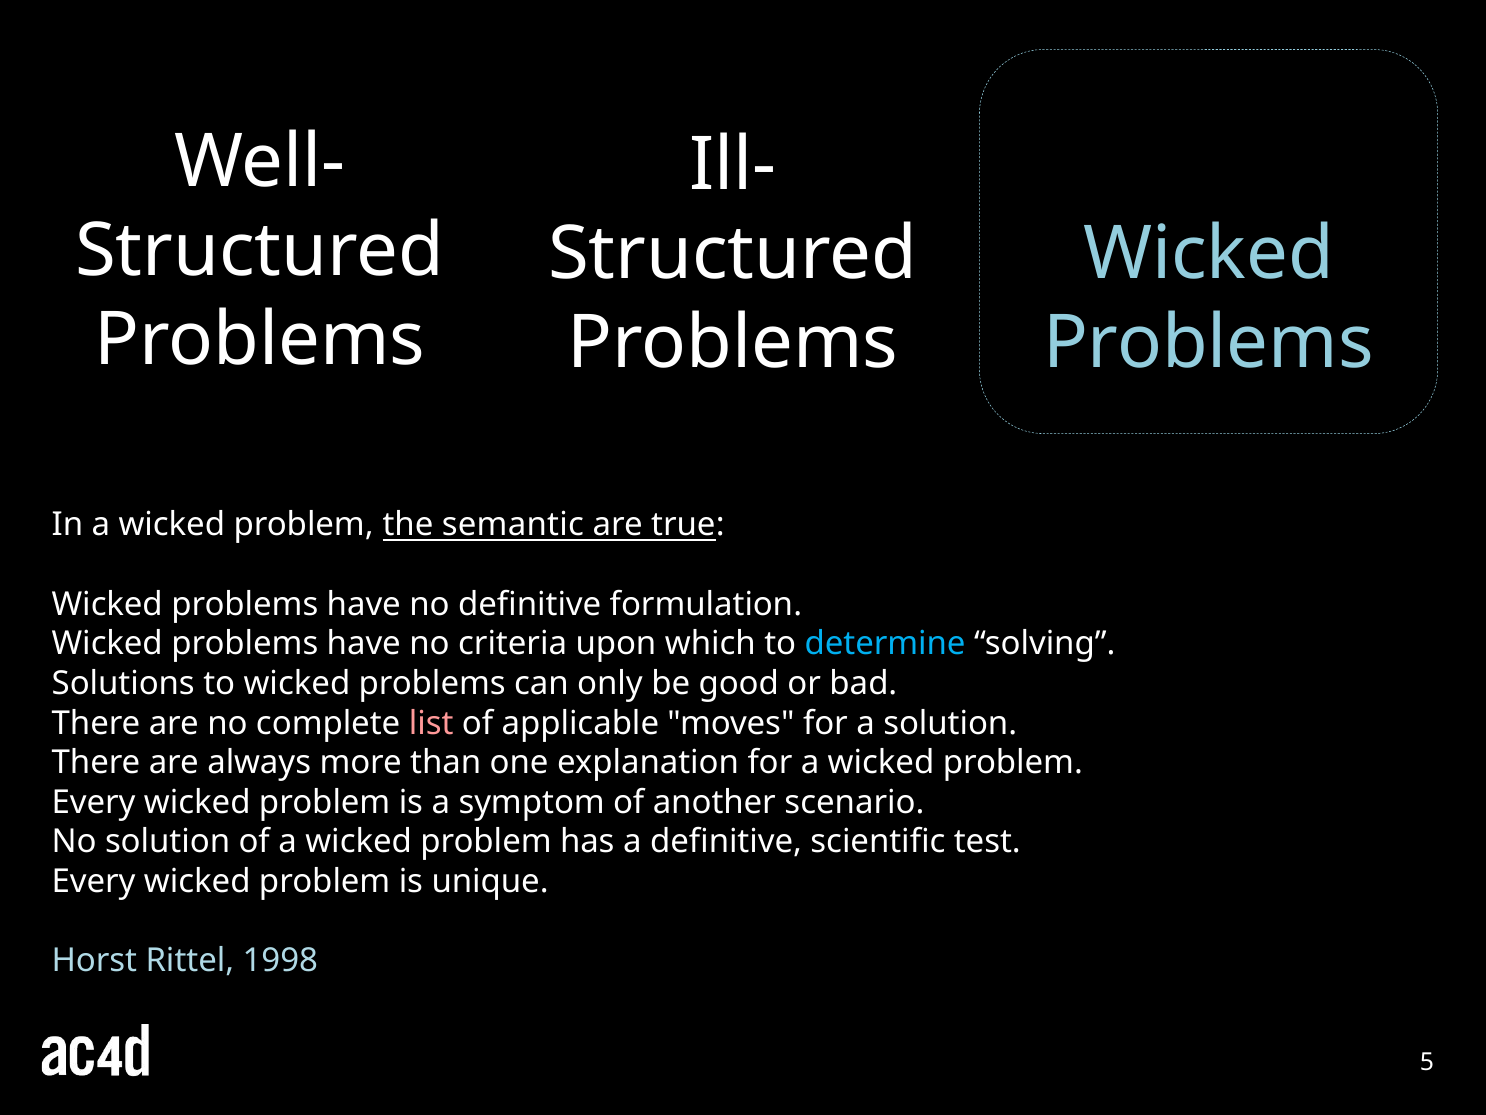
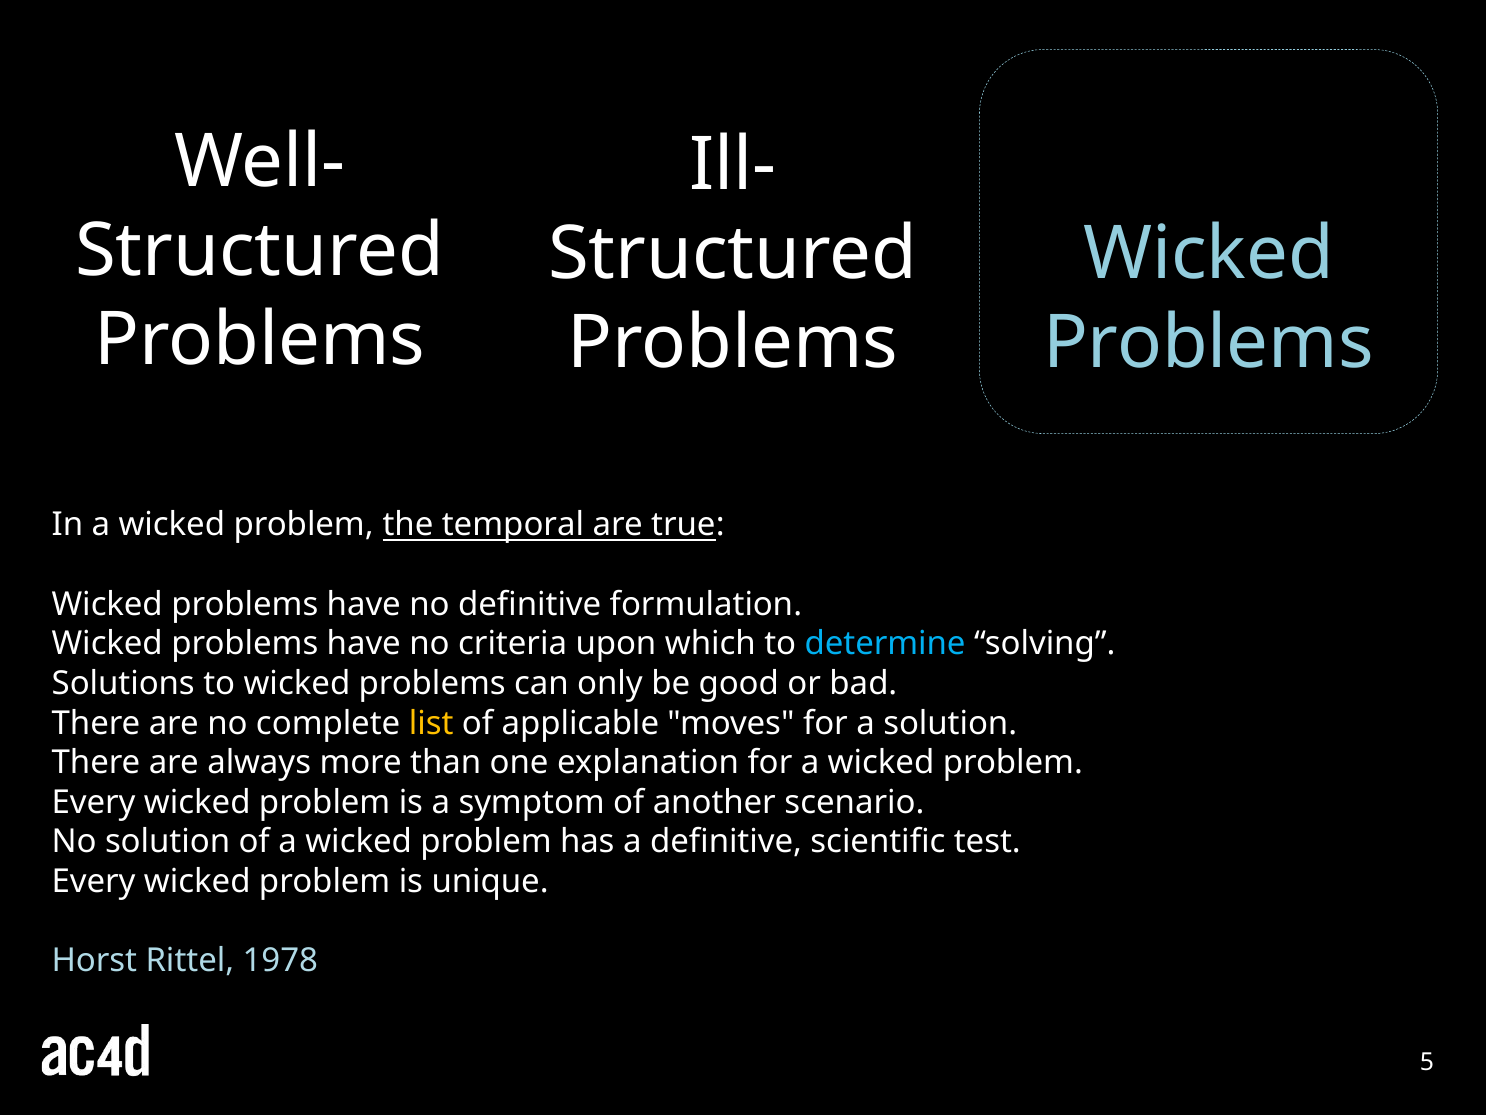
semantic: semantic -> temporal
list colour: pink -> yellow
1998: 1998 -> 1978
